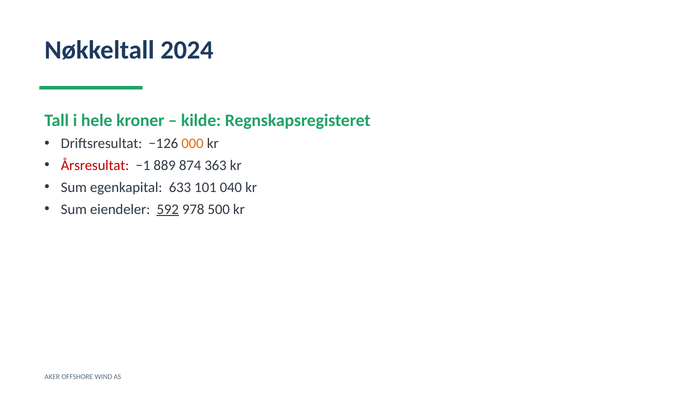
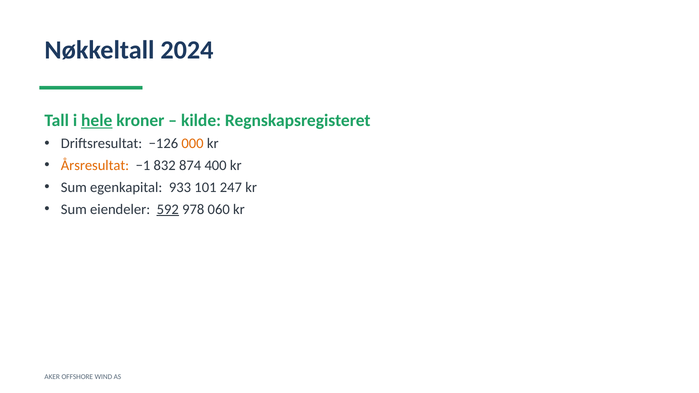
hele underline: none -> present
Årsresultat colour: red -> orange
889: 889 -> 832
363: 363 -> 400
633: 633 -> 933
040: 040 -> 247
500: 500 -> 060
